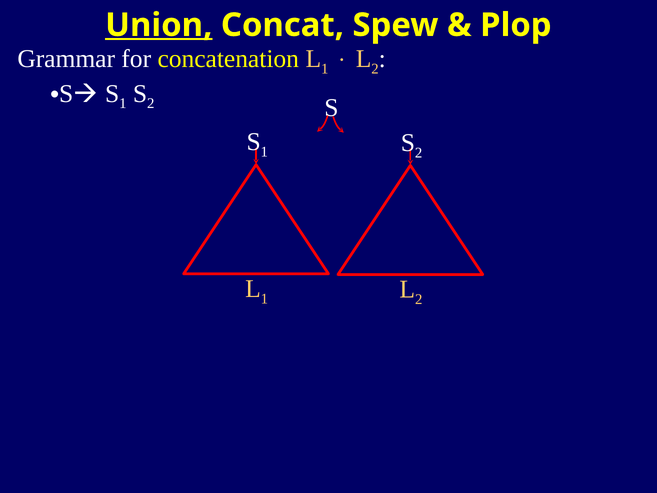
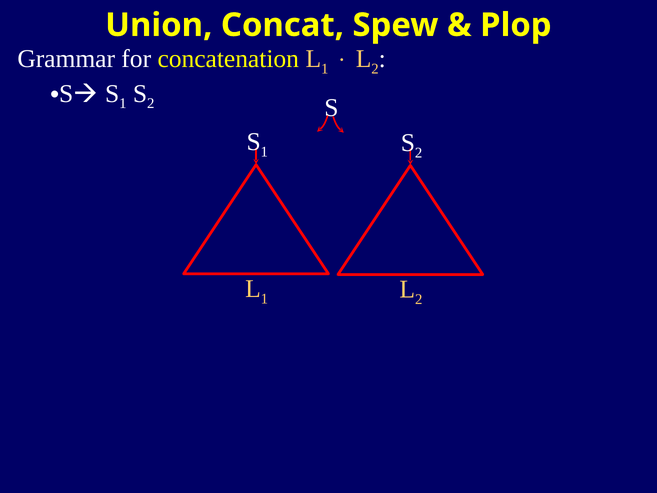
Union underline: present -> none
